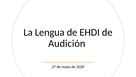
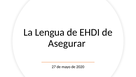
Audición: Audición -> Asegurar
